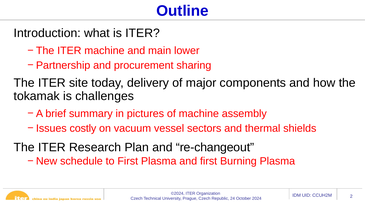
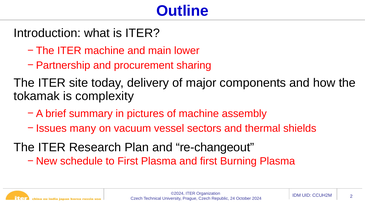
challenges: challenges -> complexity
costly: costly -> many
